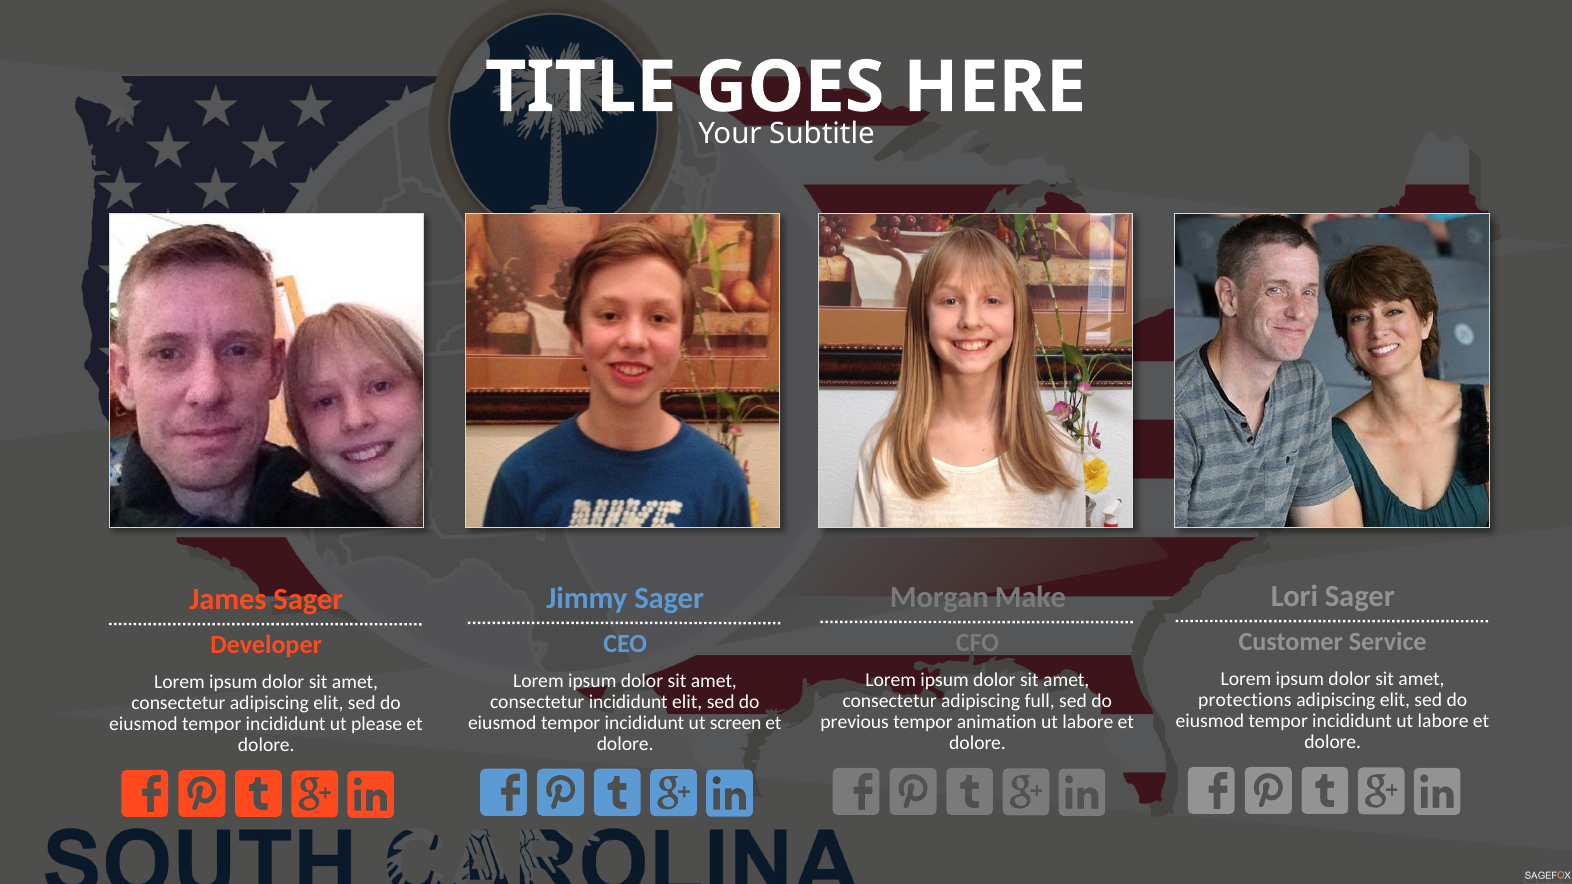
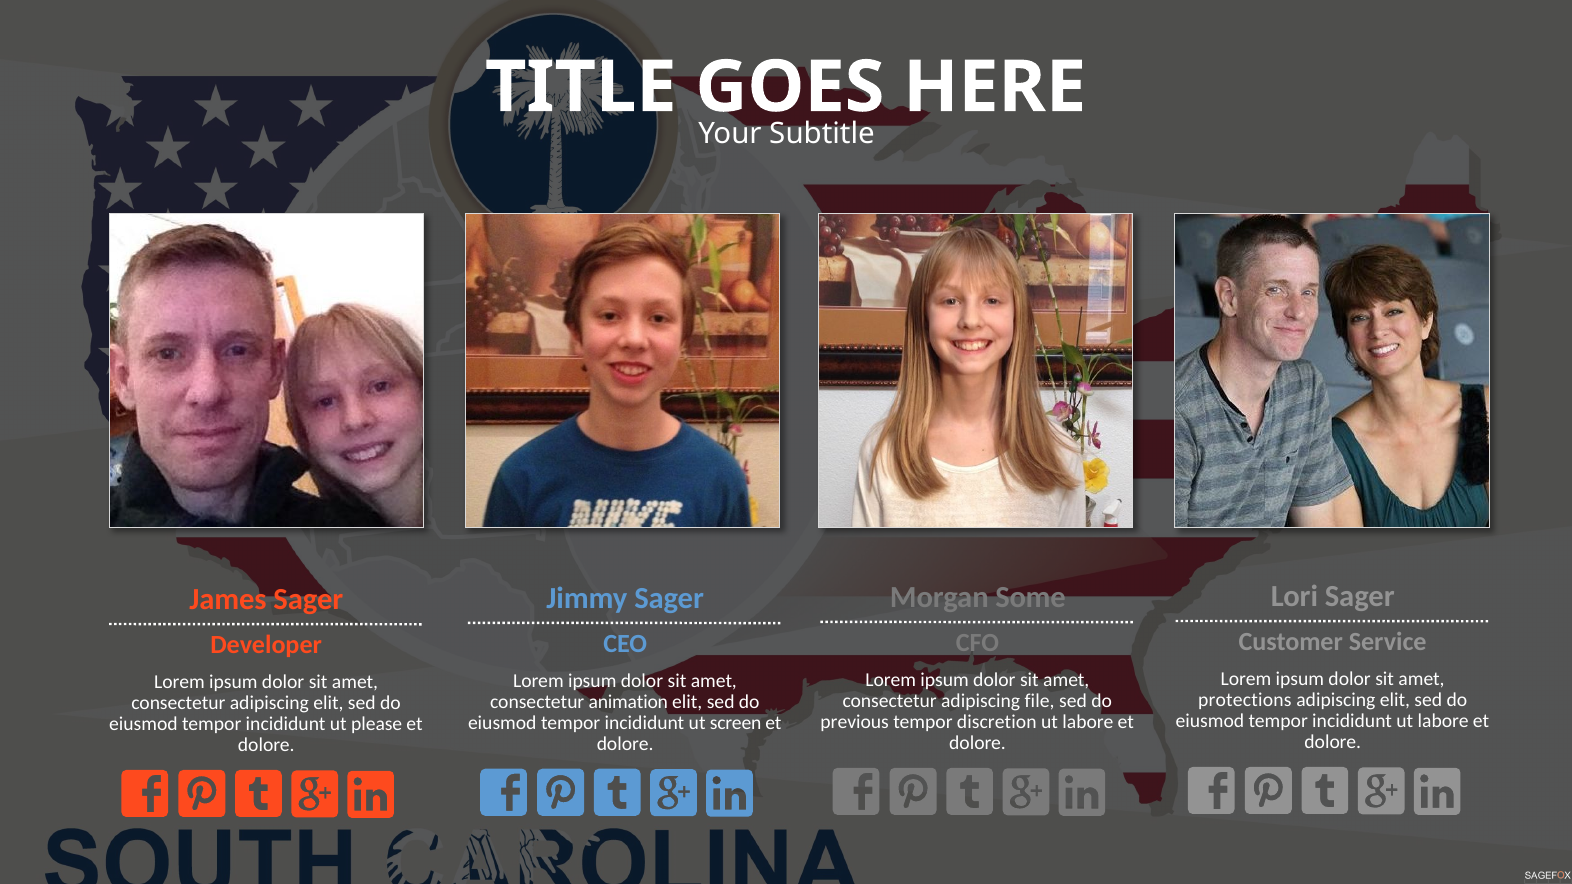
Make: Make -> Some
full: full -> file
consectetur incididunt: incididunt -> animation
animation: animation -> discretion
